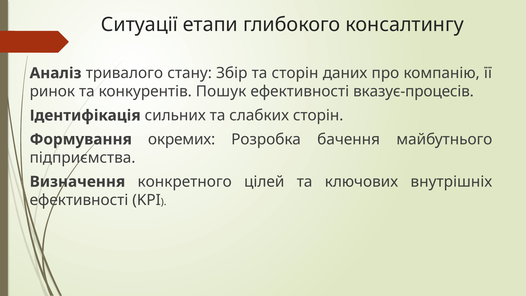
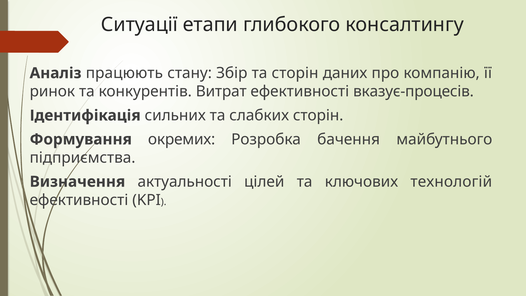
тривалого: тривалого -> працюють
Пошук: Пошук -> Витрат
конкретного: конкретного -> актуальності
внутрішніх: внутрішніх -> технологій
